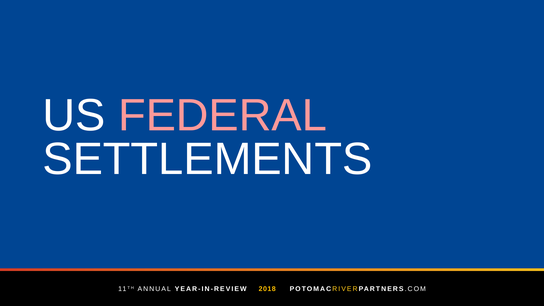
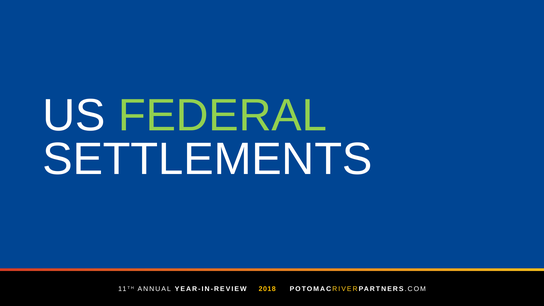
FEDERAL colour: pink -> light green
